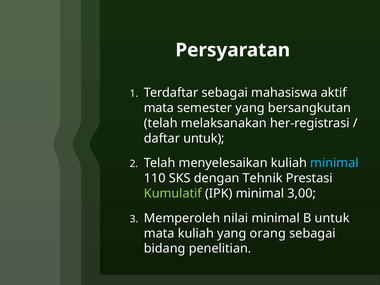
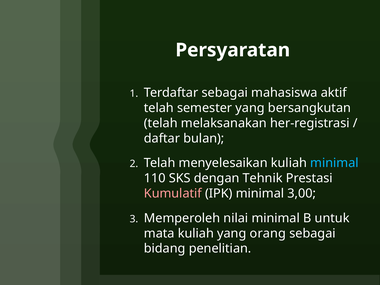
mata at (159, 108): mata -> telah
daftar untuk: untuk -> bulan
Kumulatif colour: light green -> pink
